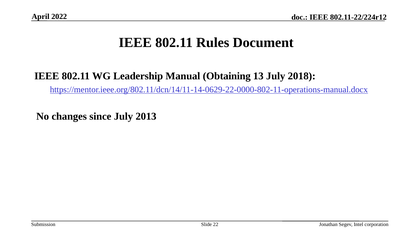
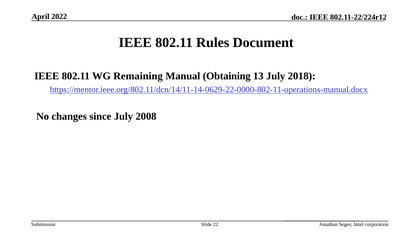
Leadership: Leadership -> Remaining
2013: 2013 -> 2008
